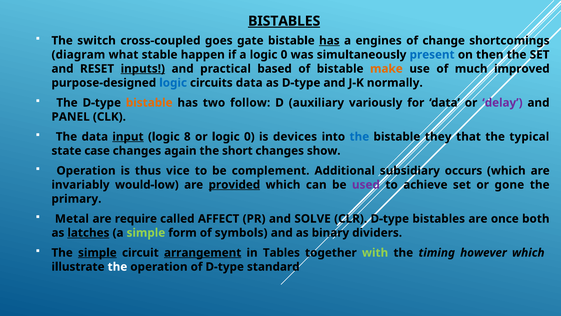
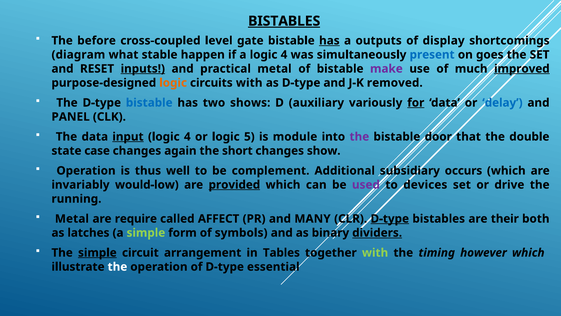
switch: switch -> before
goes: goes -> level
engines: engines -> outputs
change: change -> display
a logic 0: 0 -> 4
then: then -> goes
practical based: based -> metal
make colour: orange -> purple
improved underline: none -> present
logic at (173, 83) colour: blue -> orange
circuits data: data -> with
normally: normally -> removed
bistable at (149, 103) colour: orange -> blue
follow: follow -> shows
for underline: none -> present
delay colour: purple -> blue
8 at (187, 137): 8 -> 4
or logic 0: 0 -> 5
devices: devices -> module
the at (359, 137) colour: blue -> purple
they: they -> door
typical: typical -> double
vice: vice -> well
achieve: achieve -> devices
gone: gone -> drive
primary: primary -> running
SOLVE: SOLVE -> MANY
D-type at (390, 218) underline: none -> present
once: once -> their
latches underline: present -> none
dividers underline: none -> present
arrangement underline: present -> none
standard: standard -> essential
